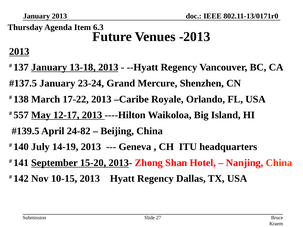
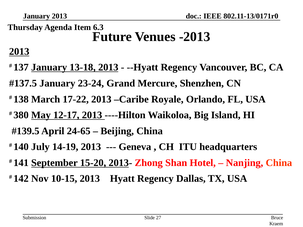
557: 557 -> 380
24-82: 24-82 -> 24-65
